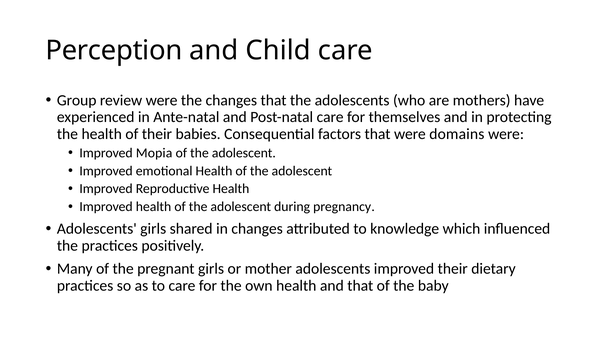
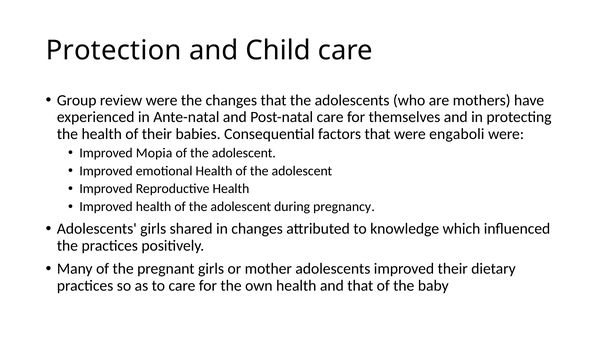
Perception: Perception -> Protection
domains: domains -> engaboli
